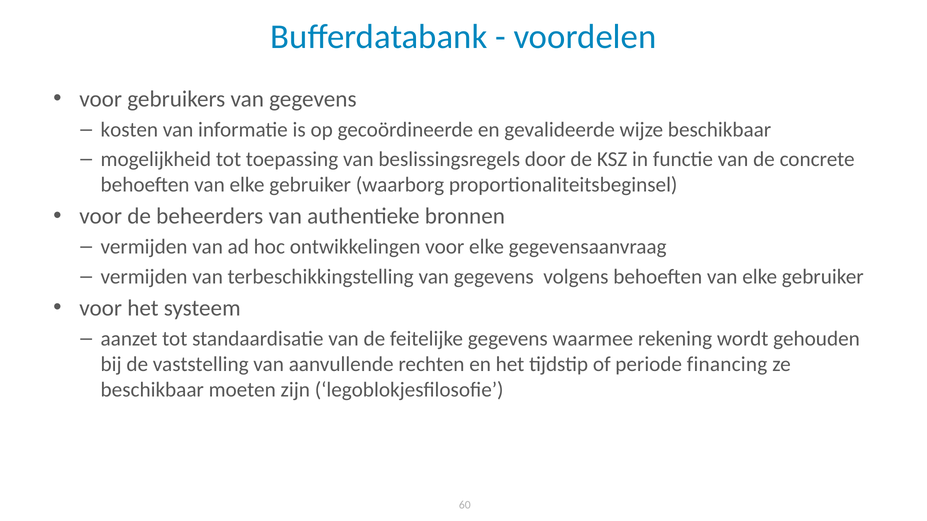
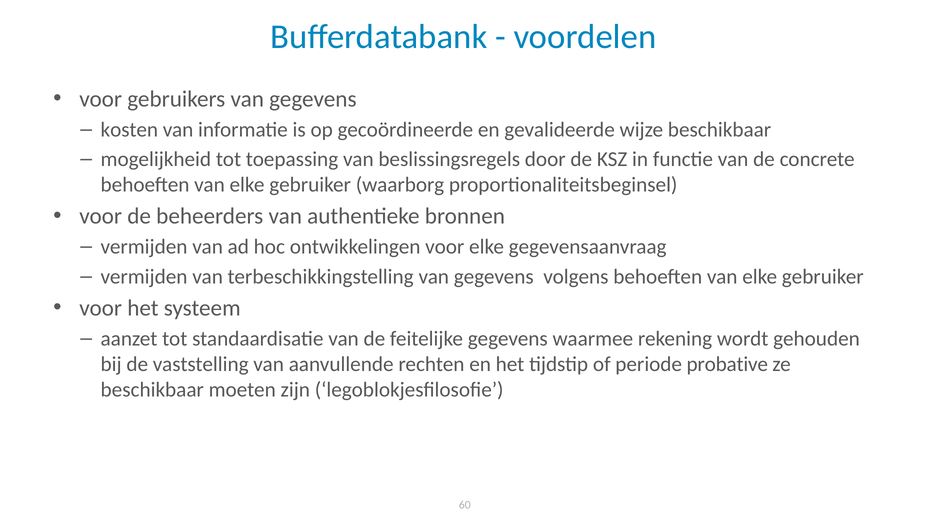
financing: financing -> probative
